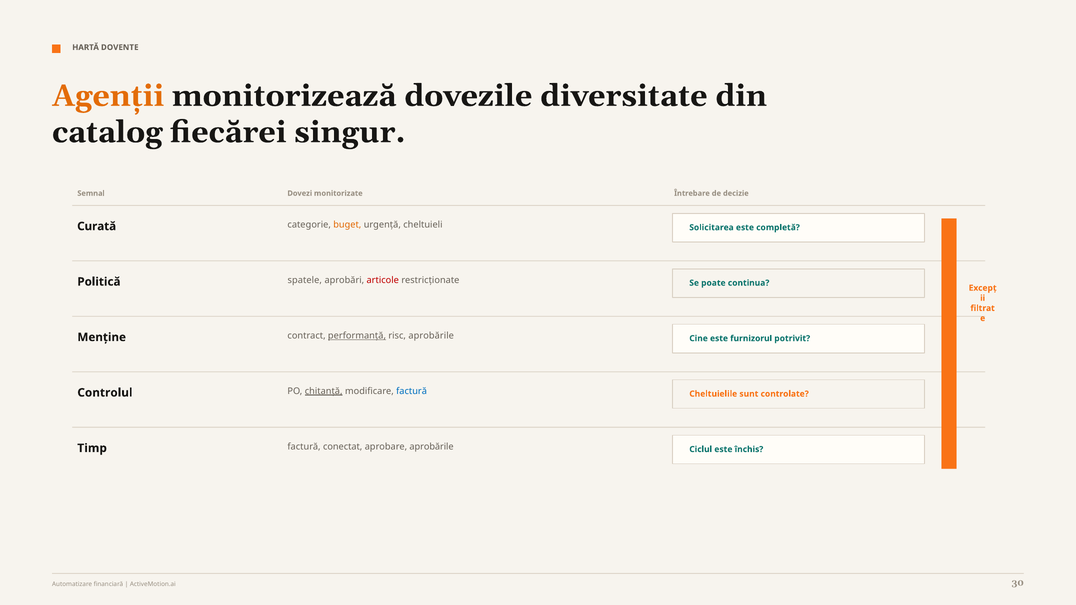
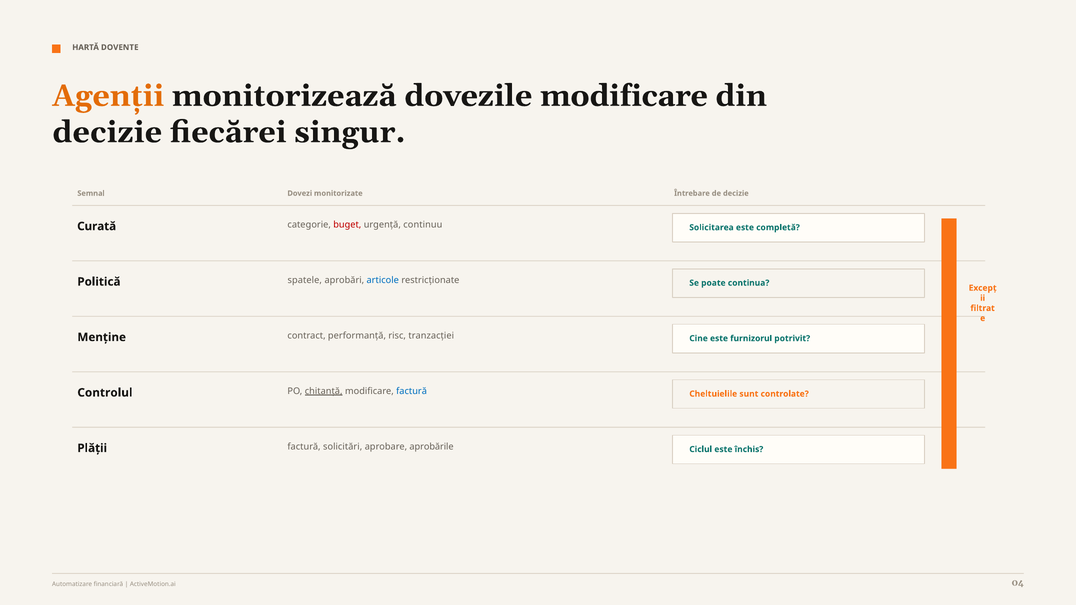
dovezile diversitate: diversitate -> modificare
catalog at (107, 132): catalog -> decizie
buget colour: orange -> red
cheltuieli: cheltuieli -> continuu
articole colour: red -> blue
performanță underline: present -> none
risc aprobările: aprobările -> tranzacției
Timp: Timp -> Plății
conectat: conectat -> solicitări
30: 30 -> 04
